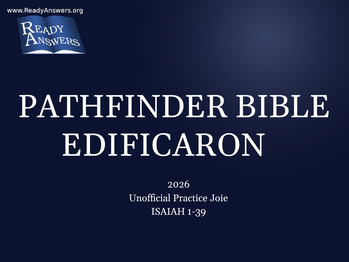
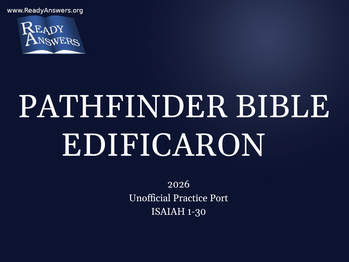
Joie: Joie -> Port
1-39: 1-39 -> 1-30
